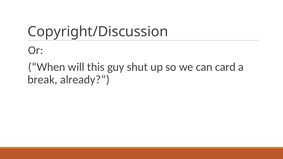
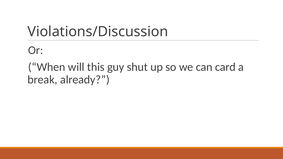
Copyright/Discussion: Copyright/Discussion -> Violations/Discussion
